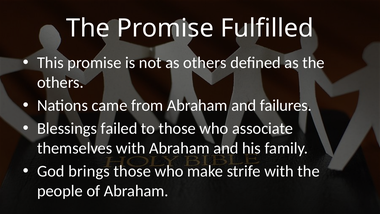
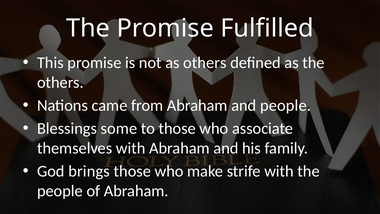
and failures: failures -> people
failed: failed -> some
